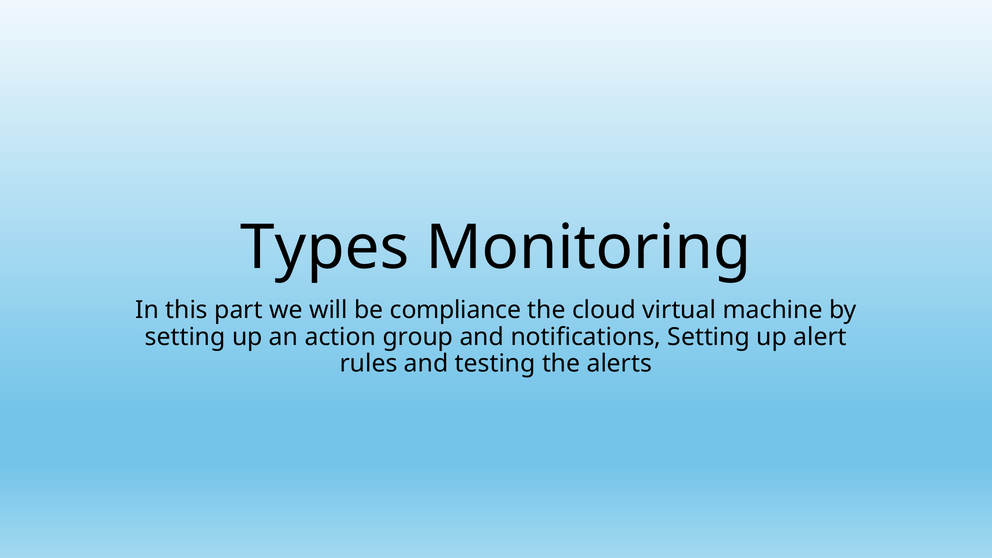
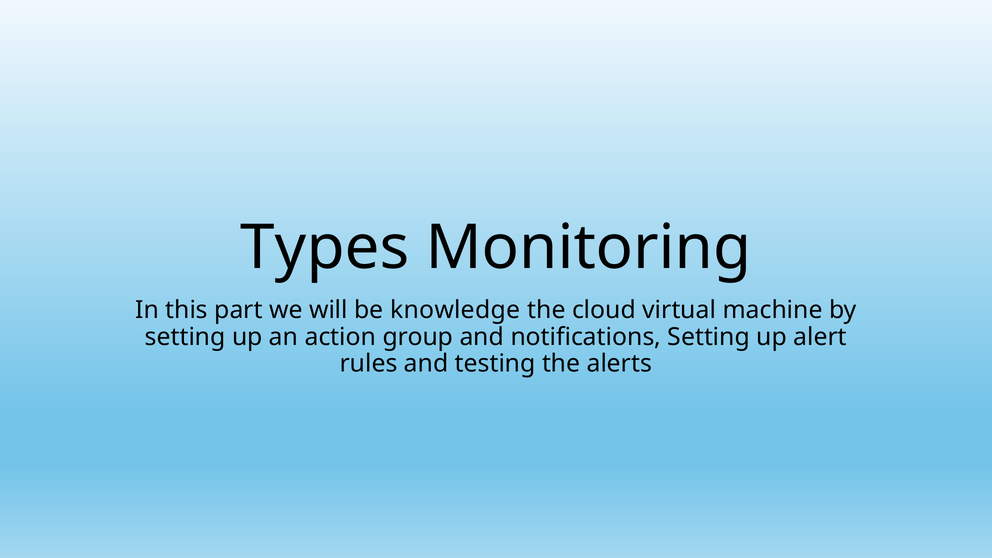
compliance: compliance -> knowledge
